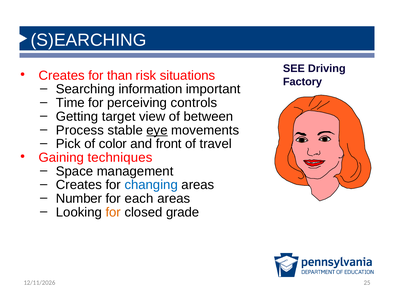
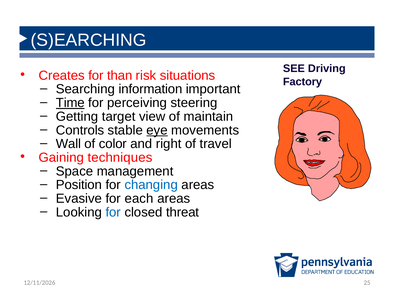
Time underline: none -> present
controls: controls -> steering
between: between -> maintain
Process: Process -> Controls
Pick: Pick -> Wall
front: front -> right
Creates at (79, 185): Creates -> Position
Number: Number -> Evasive
for at (113, 212) colour: orange -> blue
grade: grade -> threat
